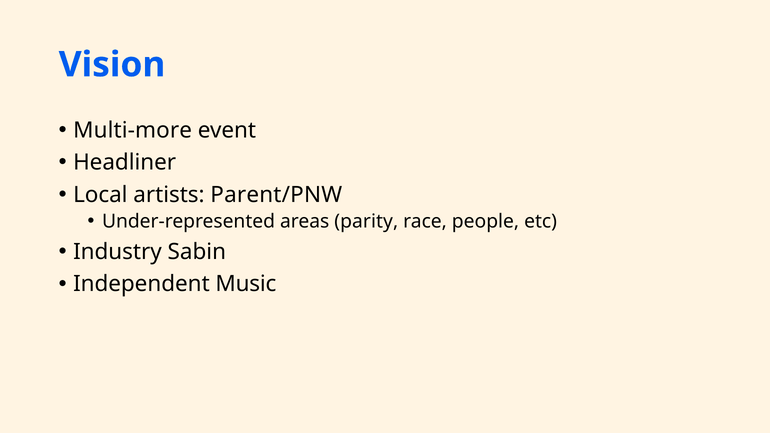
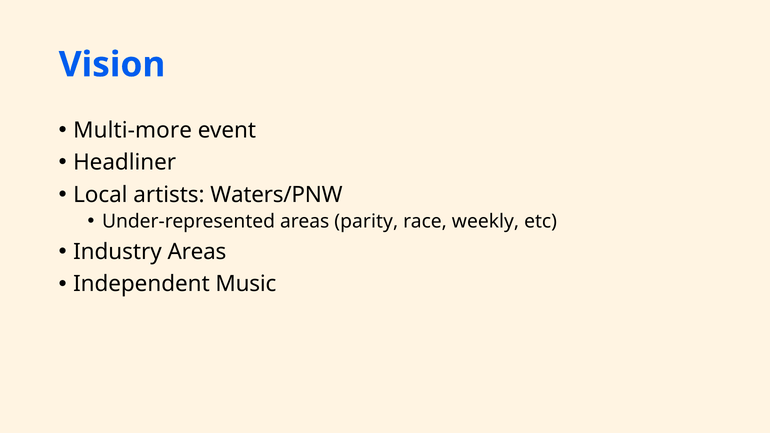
Parent/PNW: Parent/PNW -> Waters/PNW
people: people -> weekly
Industry Sabin: Sabin -> Areas
